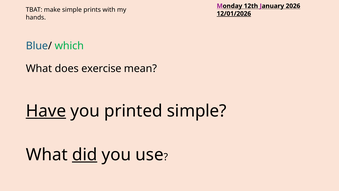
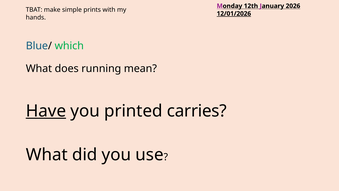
exercise: exercise -> running
printed simple: simple -> carries
did underline: present -> none
